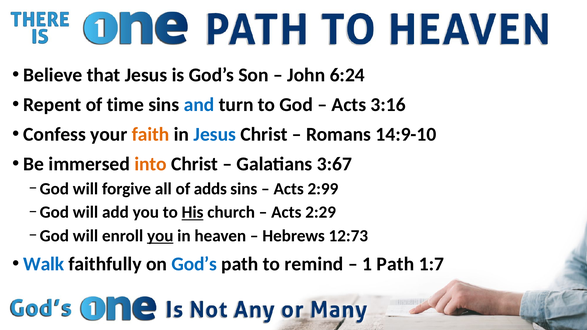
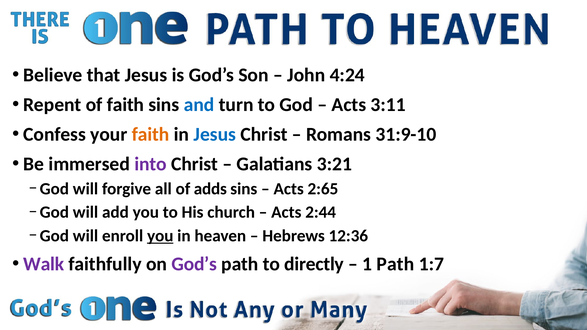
6:24: 6:24 -> 4:24
of time: time -> faith
3:16: 3:16 -> 3:11
14:9-10: 14:9-10 -> 31:9-10
into colour: orange -> purple
3:67: 3:67 -> 3:21
2:99: 2:99 -> 2:65
His underline: present -> none
2:29: 2:29 -> 2:44
12:73: 12:73 -> 12:36
Walk colour: blue -> purple
God’s at (194, 264) colour: blue -> purple
remind: remind -> directly
